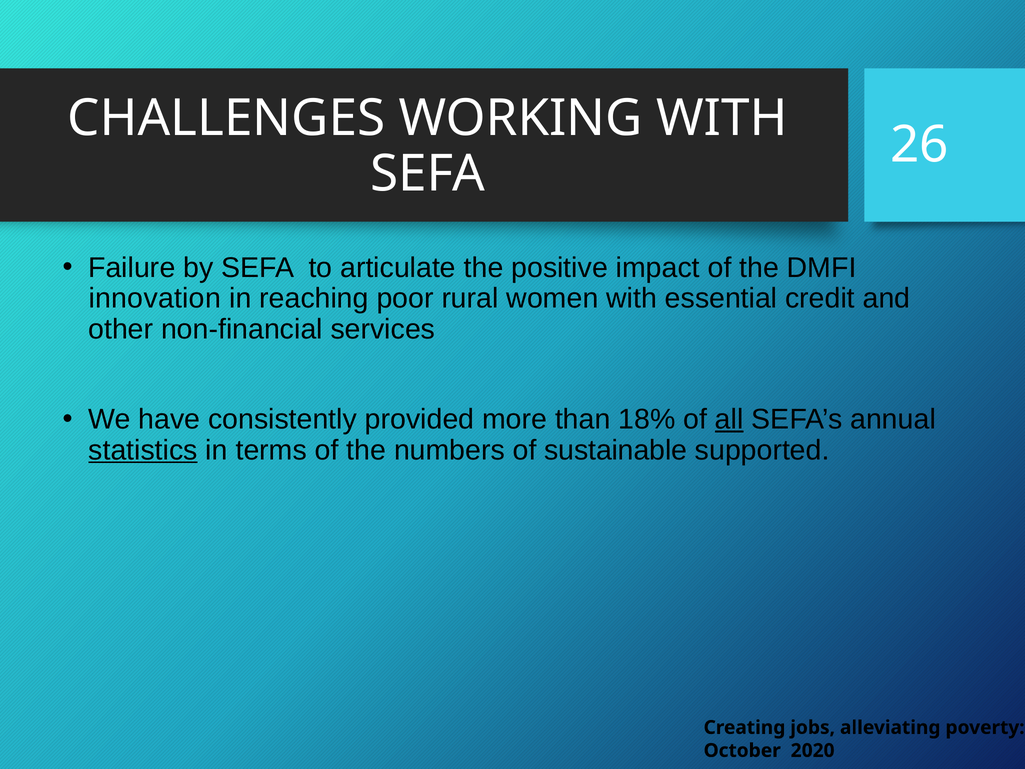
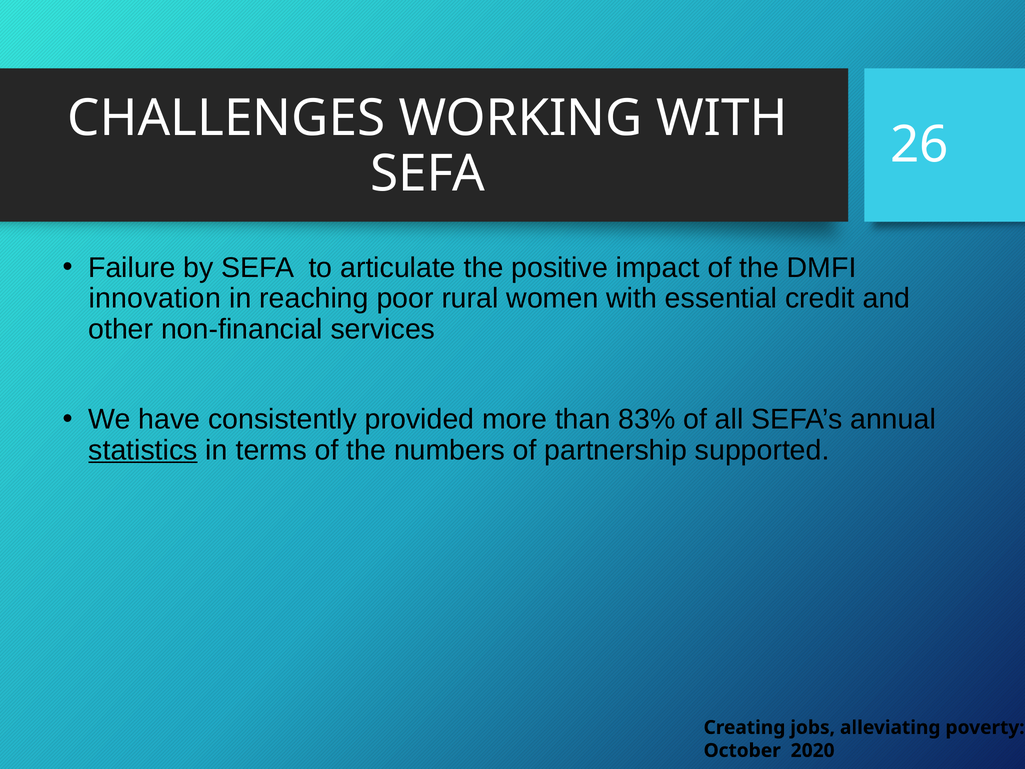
18%: 18% -> 83%
all underline: present -> none
sustainable: sustainable -> partnership
